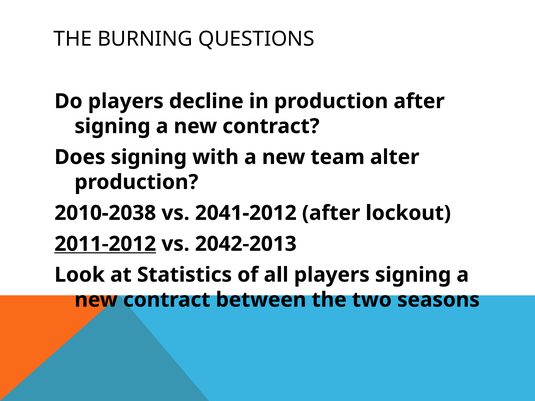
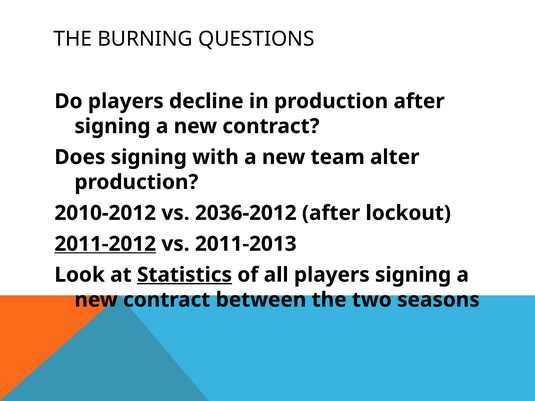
2010-2038: 2010-2038 -> 2010-2012
2041-2012: 2041-2012 -> 2036-2012
2042-2013: 2042-2013 -> 2011-2013
Statistics underline: none -> present
